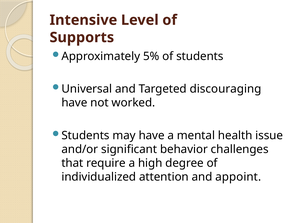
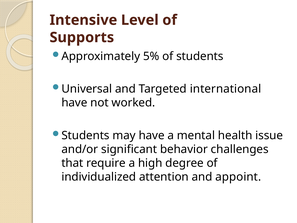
discouraging: discouraging -> international
